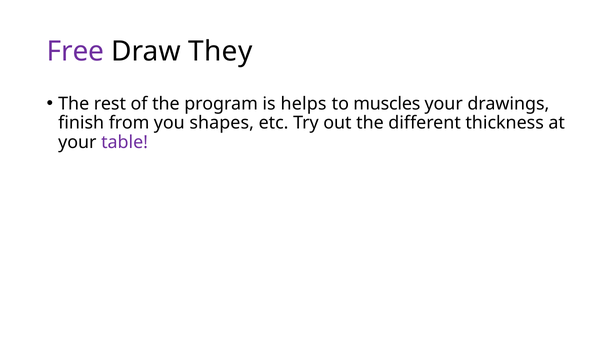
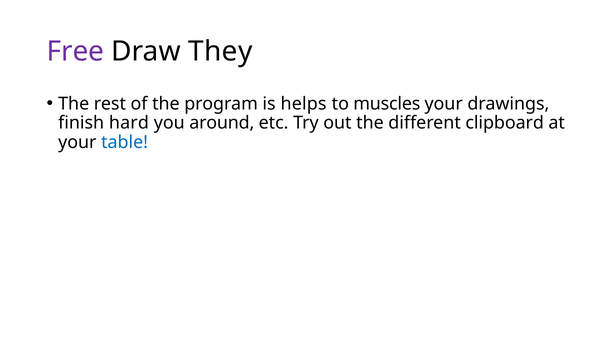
from: from -> hard
shapes: shapes -> around
thickness: thickness -> clipboard
table colour: purple -> blue
